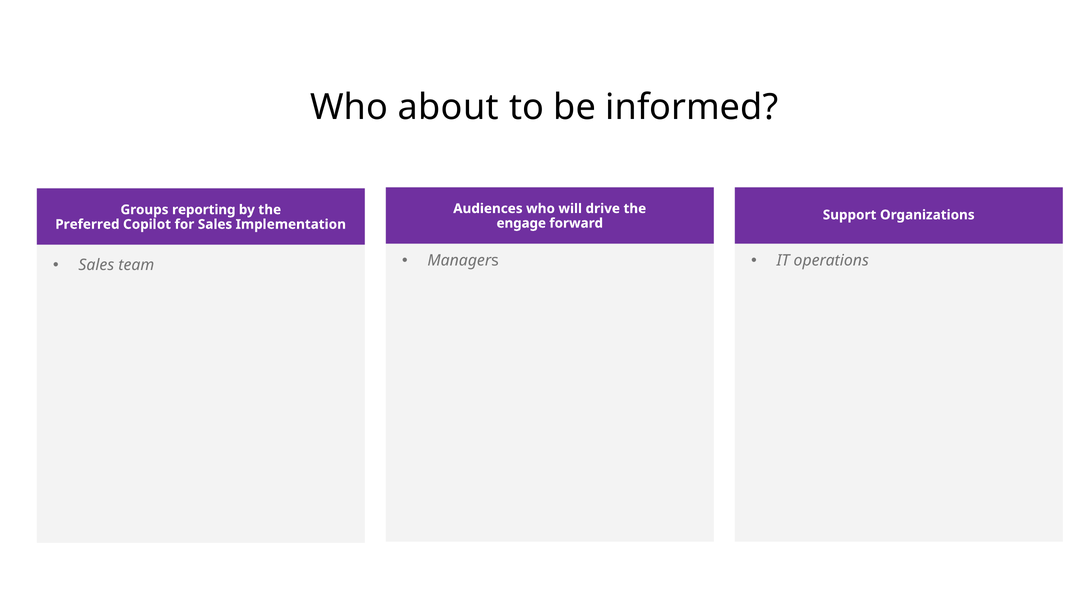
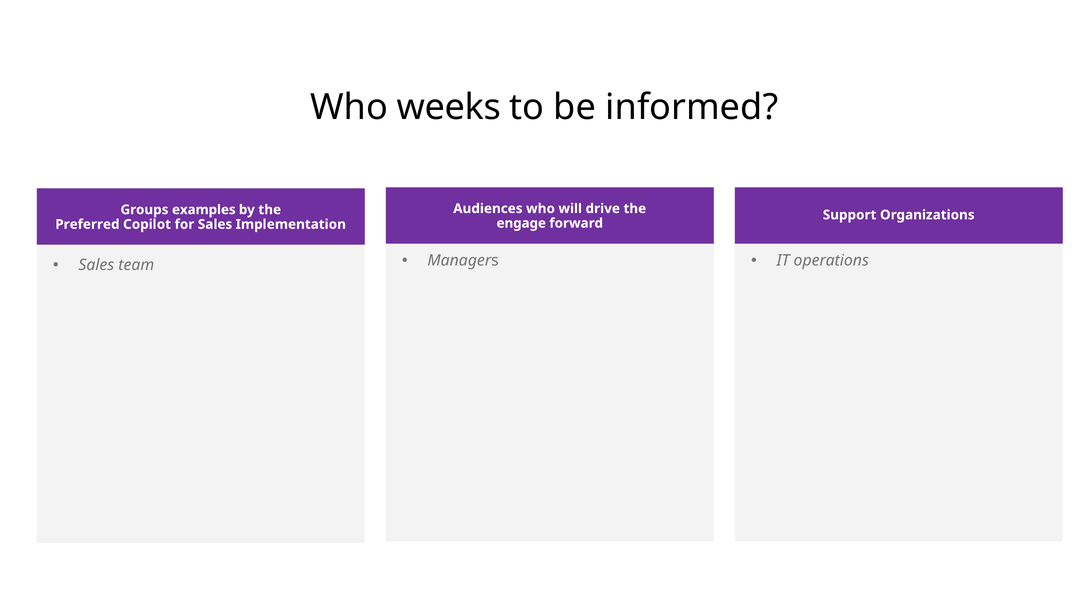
about: about -> weeks
reporting: reporting -> examples
